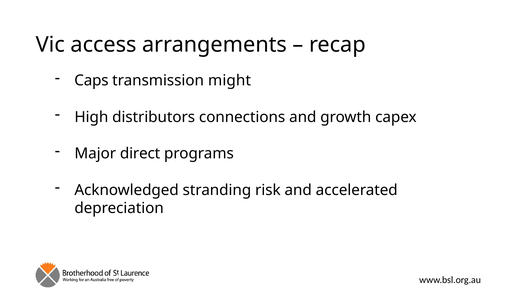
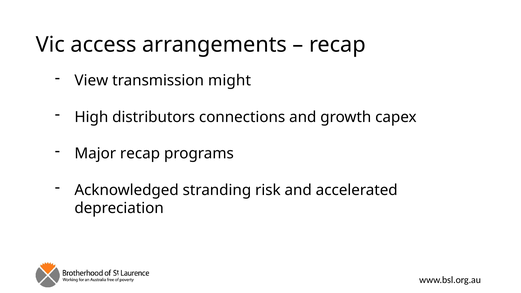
Caps: Caps -> View
Major direct: direct -> recap
